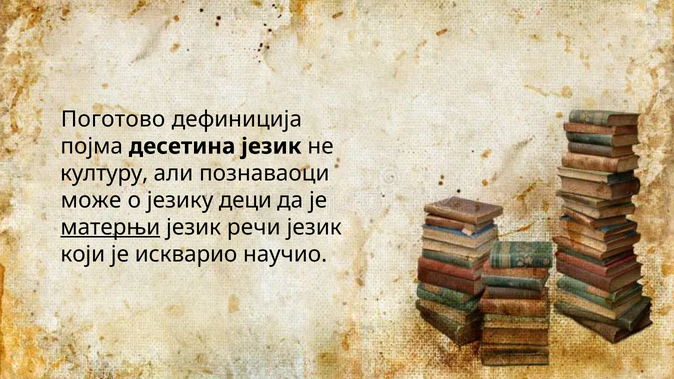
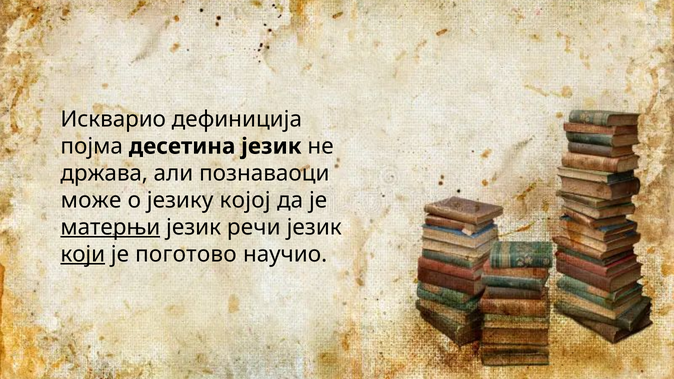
Поготово: Поготово -> Искварио
културу: културу -> држава
деци: деци -> којој
који underline: none -> present
искварио: искварио -> поготово
